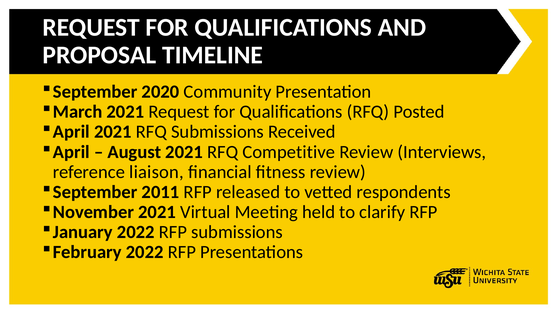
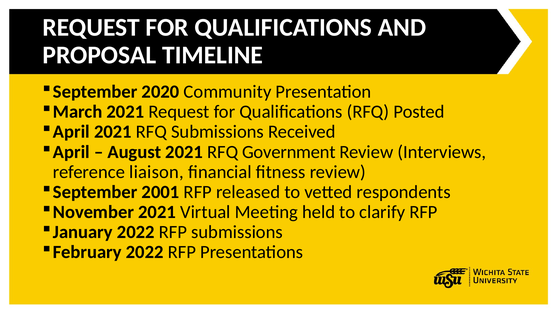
Competitive: Competitive -> Government
2011: 2011 -> 2001
